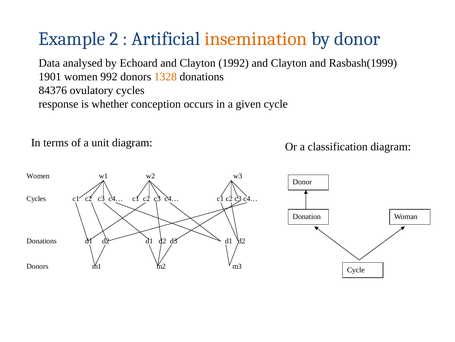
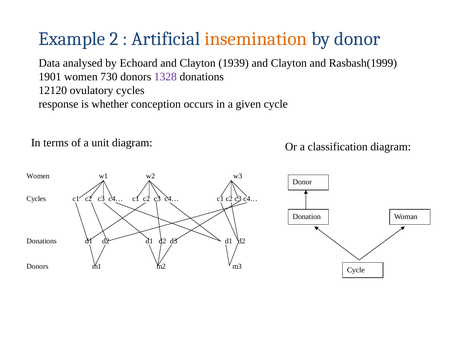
1992: 1992 -> 1939
992: 992 -> 730
1328 colour: orange -> purple
84376: 84376 -> 12120
